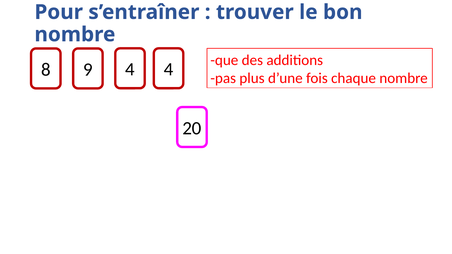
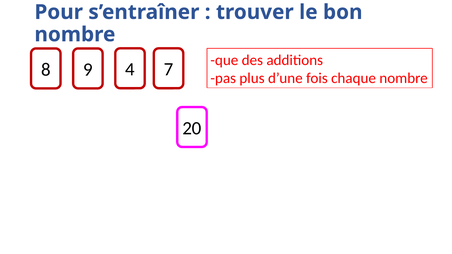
4 4: 4 -> 7
